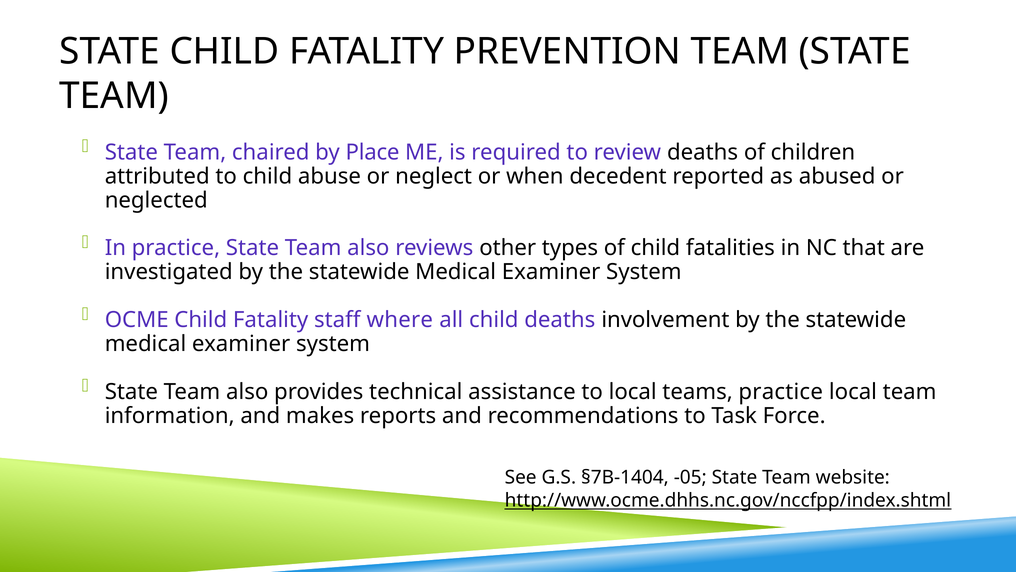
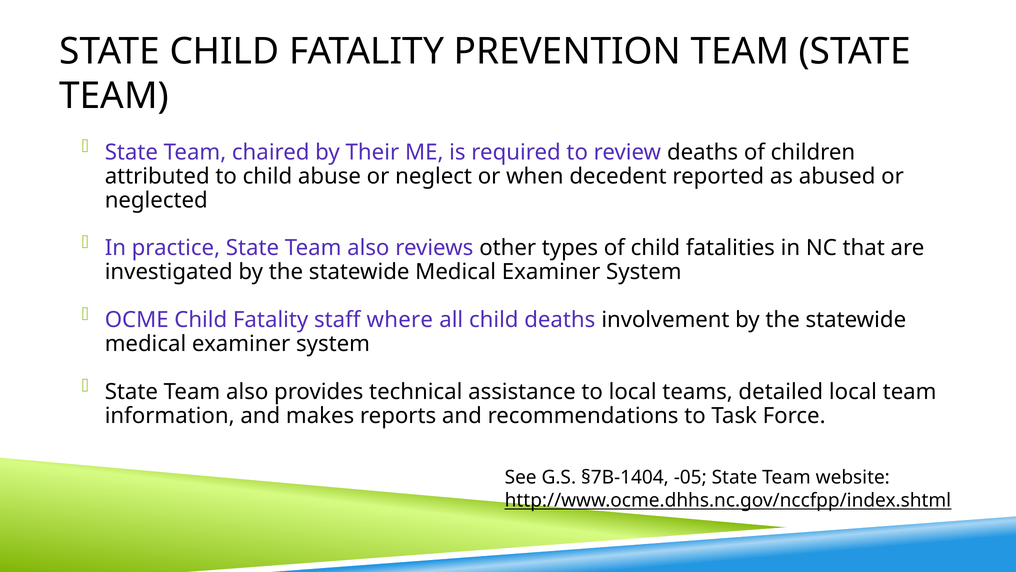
Place: Place -> Their
teams practice: practice -> detailed
